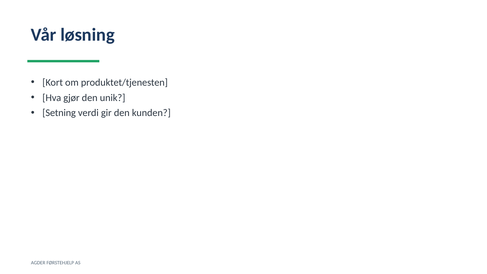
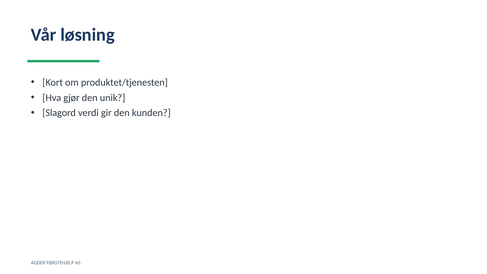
Setning: Setning -> Slagord
